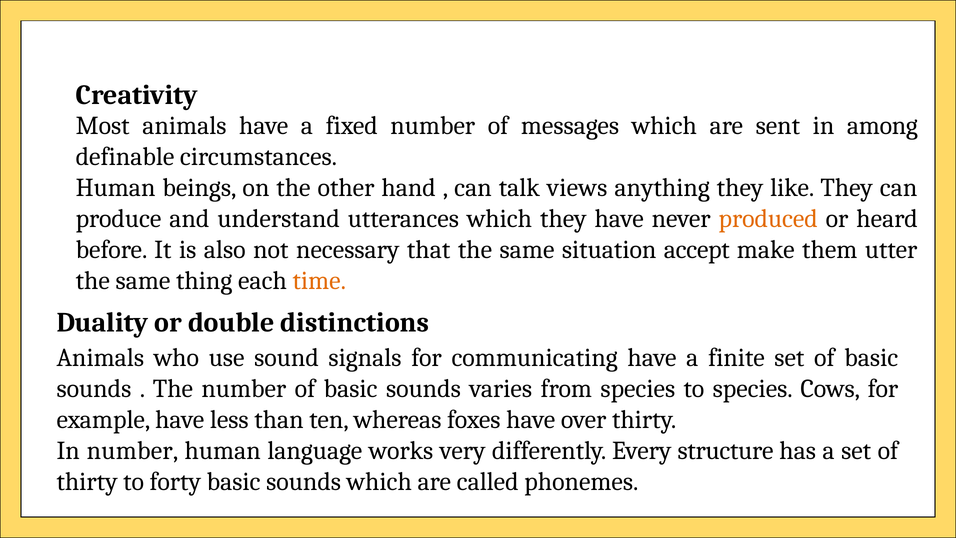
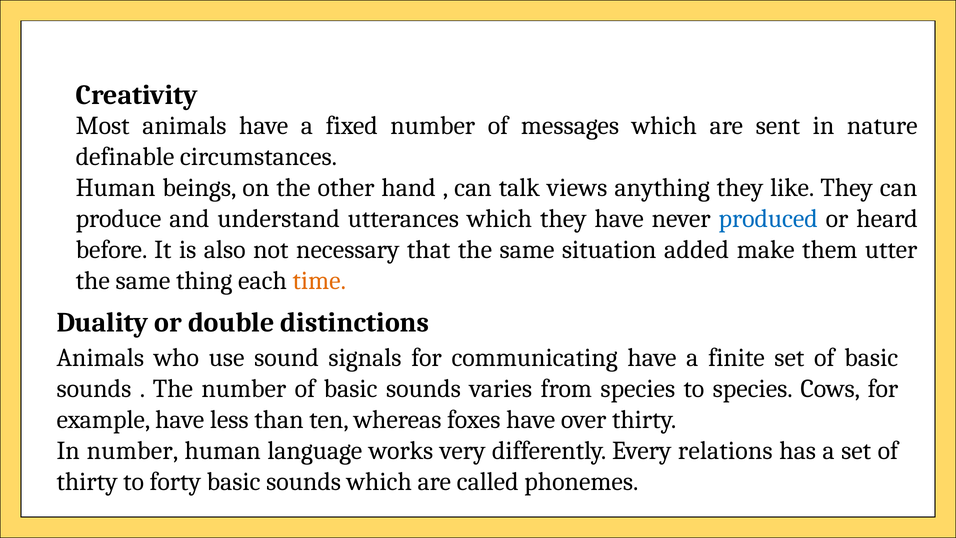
among: among -> nature
produced colour: orange -> blue
accept: accept -> added
structure: structure -> relations
